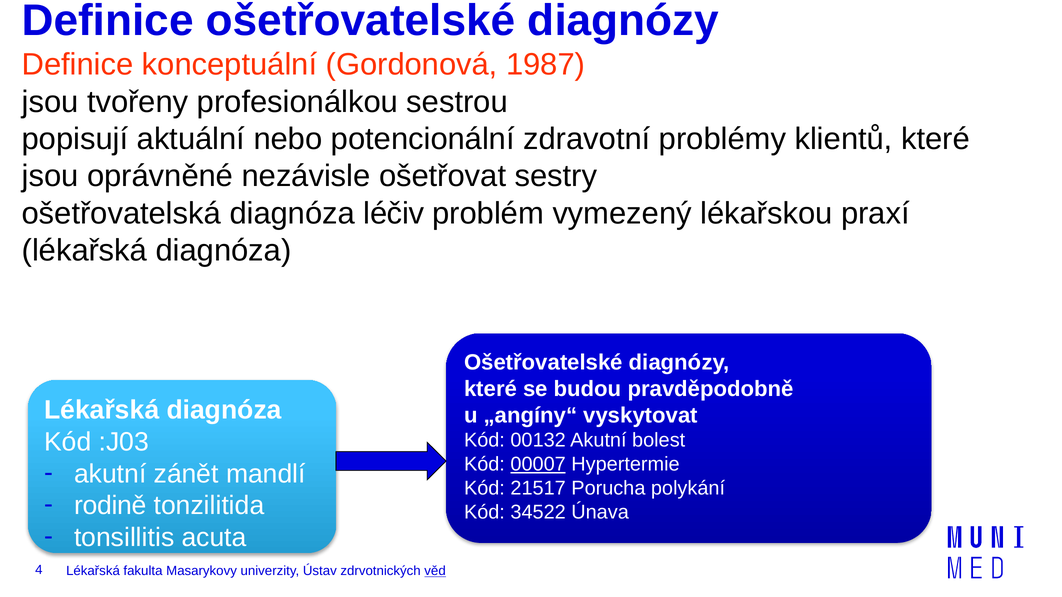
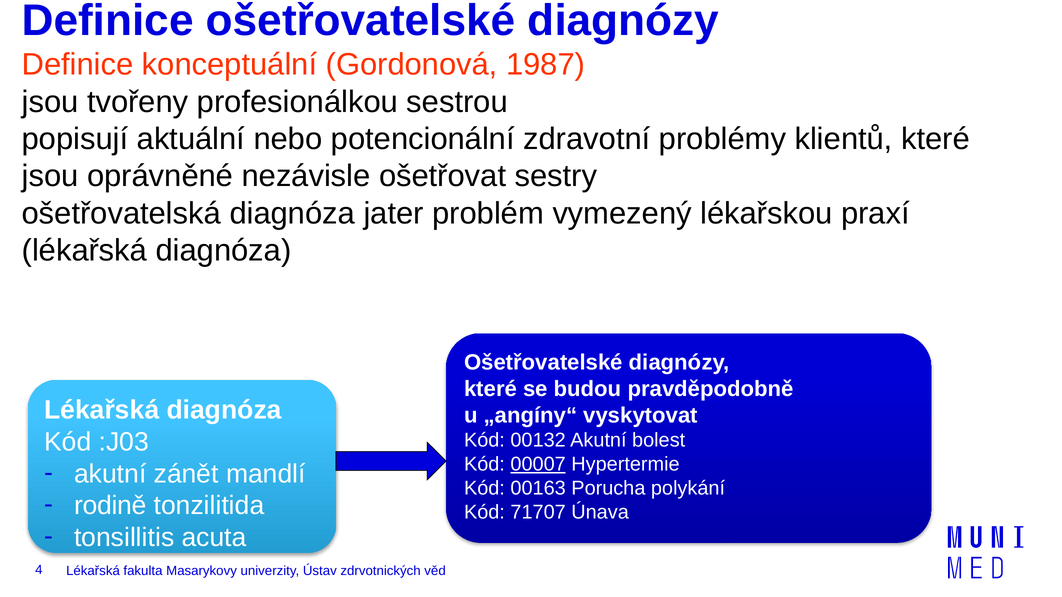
léčiv: léčiv -> jater
21517: 21517 -> 00163
34522: 34522 -> 71707
věd underline: present -> none
